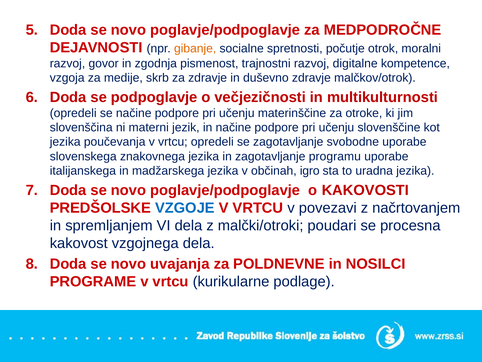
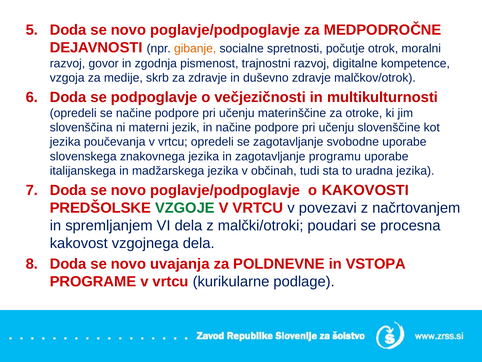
igro: igro -> tudi
VZGOJE colour: blue -> green
NOSILCI: NOSILCI -> VSTOPA
